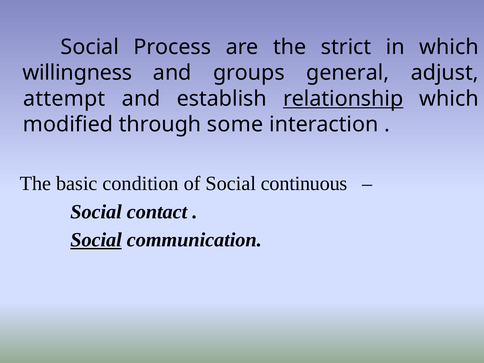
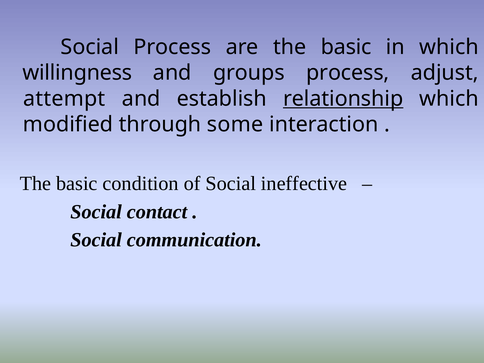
are the strict: strict -> basic
groups general: general -> process
continuous: continuous -> ineffective
Social at (96, 240) underline: present -> none
